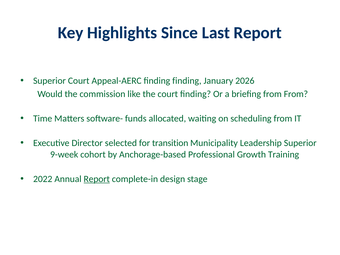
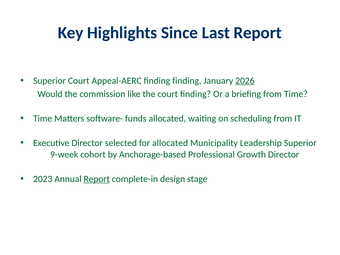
2026 underline: none -> present
from From: From -> Time
for transition: transition -> allocated
Growth Training: Training -> Director
2022: 2022 -> 2023
